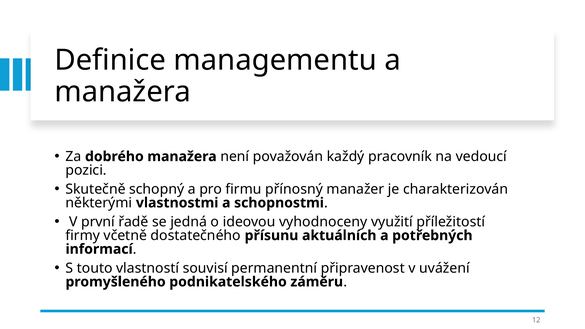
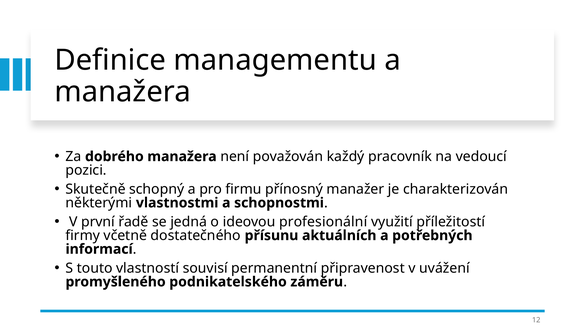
vyhodnoceny: vyhodnoceny -> profesionální
